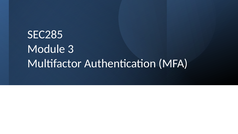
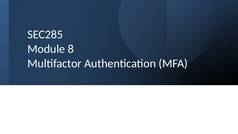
3: 3 -> 8
